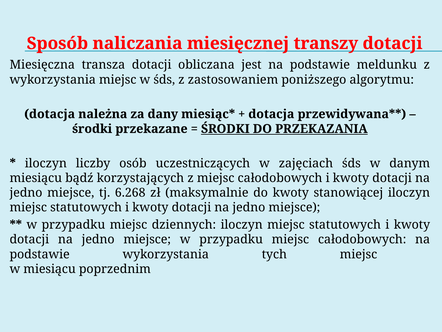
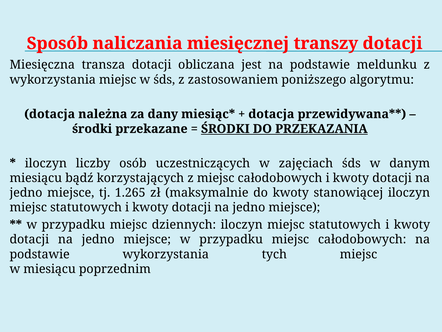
6.268: 6.268 -> 1.265
